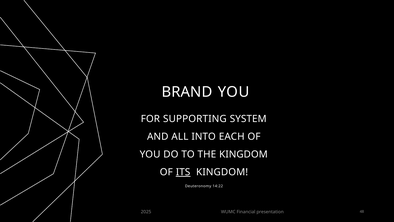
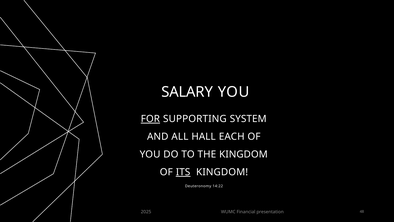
BRAND: BRAND -> SALARY
FOR underline: none -> present
INTO: INTO -> HALL
